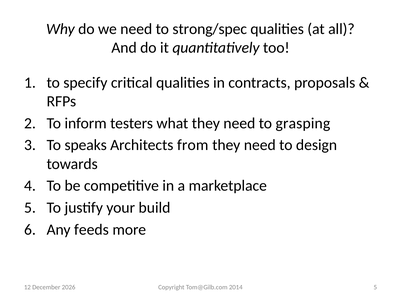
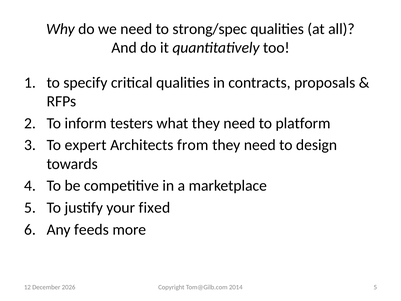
grasping: grasping -> platform
speaks: speaks -> expert
build: build -> fixed
